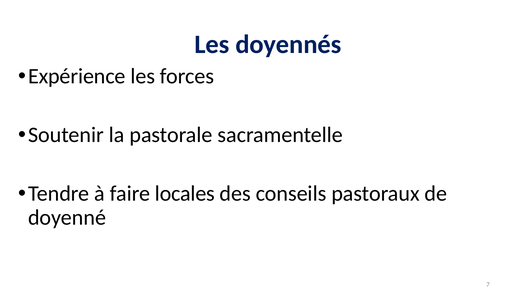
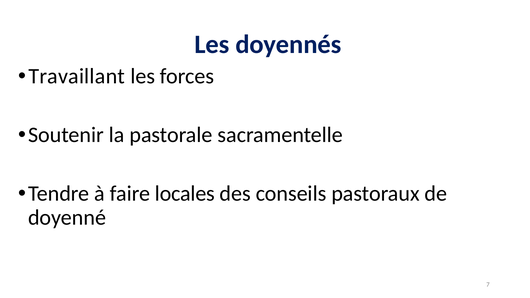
Expérience: Expérience -> Travaillant
